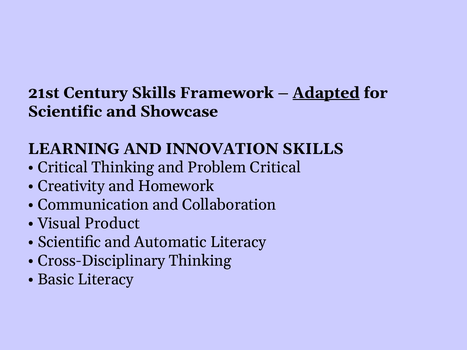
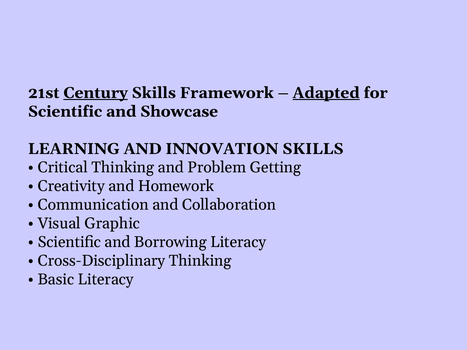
Century underline: none -> present
Problem Critical: Critical -> Getting
Product: Product -> Graphic
Automatic: Automatic -> Borrowing
